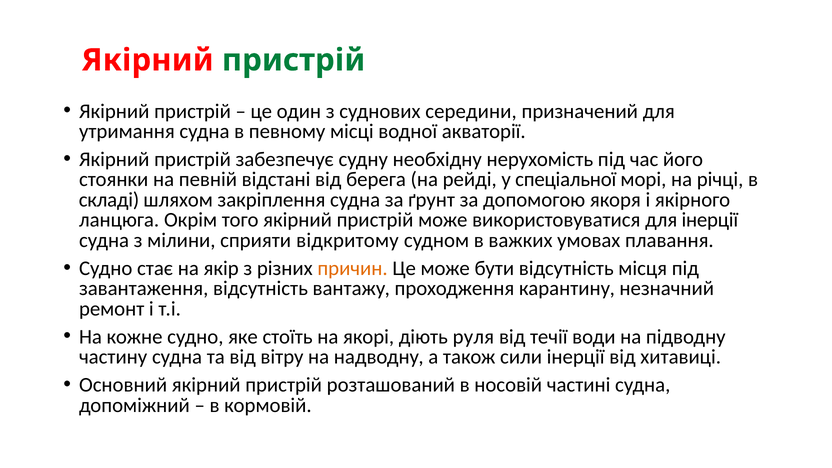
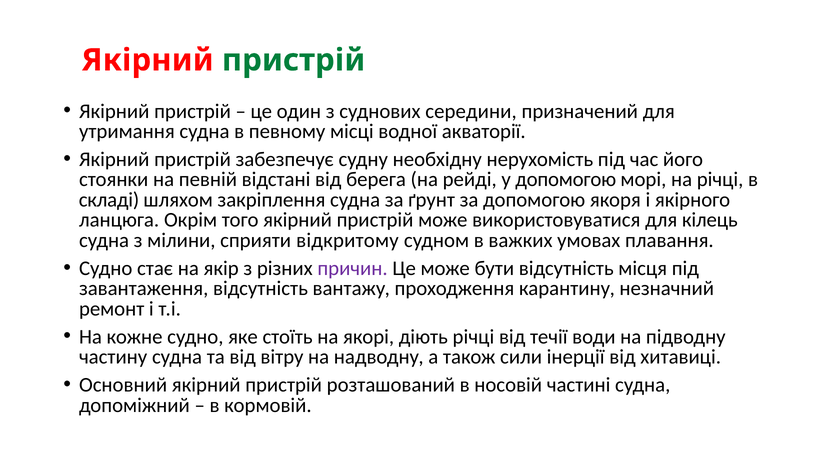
у спеціальної: спеціальної -> допомогою
для інерції: інерції -> кілець
причин colour: orange -> purple
діють руля: руля -> річці
